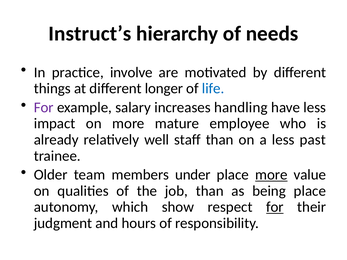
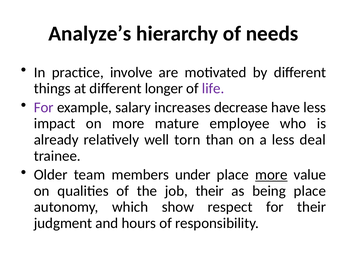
Instruct’s: Instruct’s -> Analyze’s
life colour: blue -> purple
handling: handling -> decrease
staff: staff -> torn
past: past -> deal
job than: than -> their
for at (275, 207) underline: present -> none
